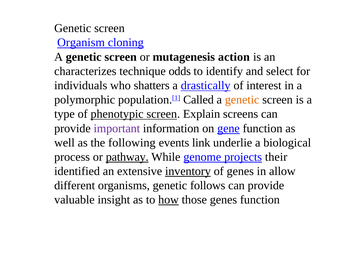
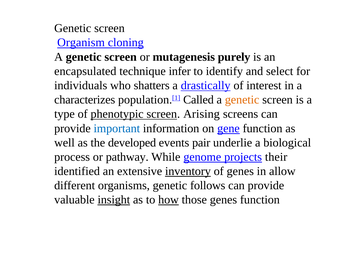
action: action -> purely
characterizes: characterizes -> encapsulated
odds: odds -> infer
polymorphic: polymorphic -> characterizes
Explain: Explain -> Arising
important colour: purple -> blue
following: following -> developed
link: link -> pair
pathway underline: present -> none
insight underline: none -> present
